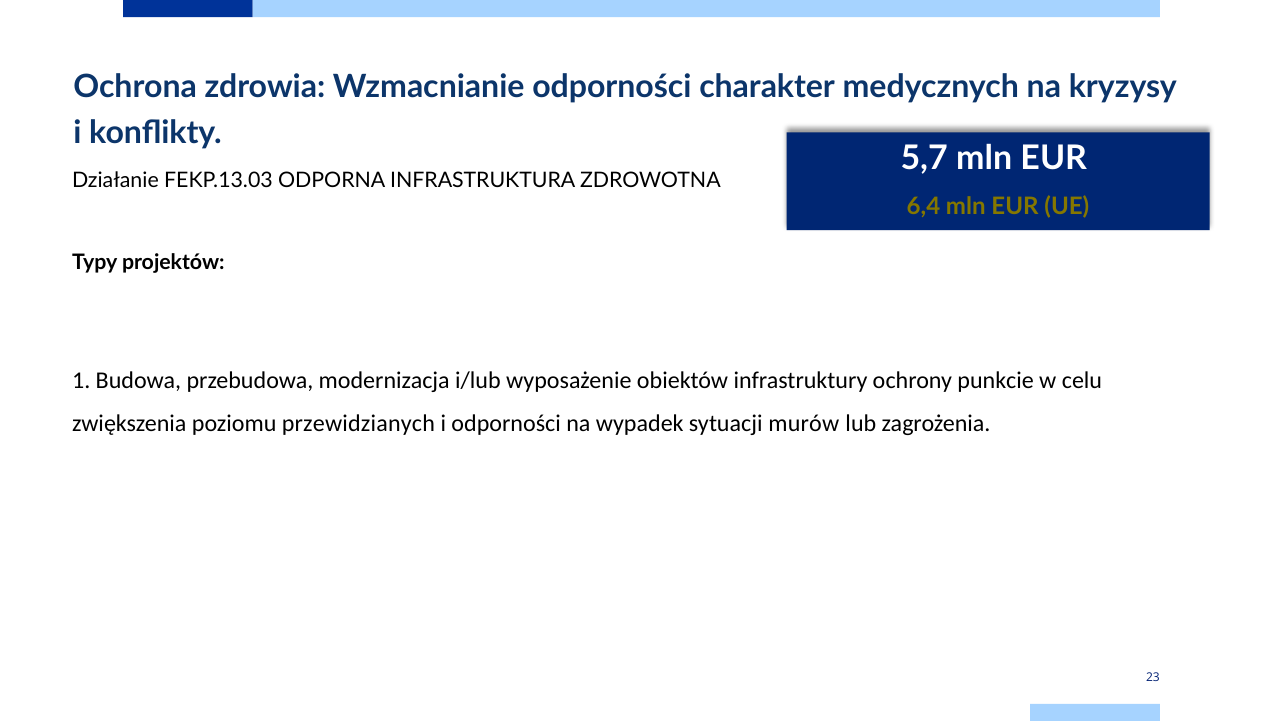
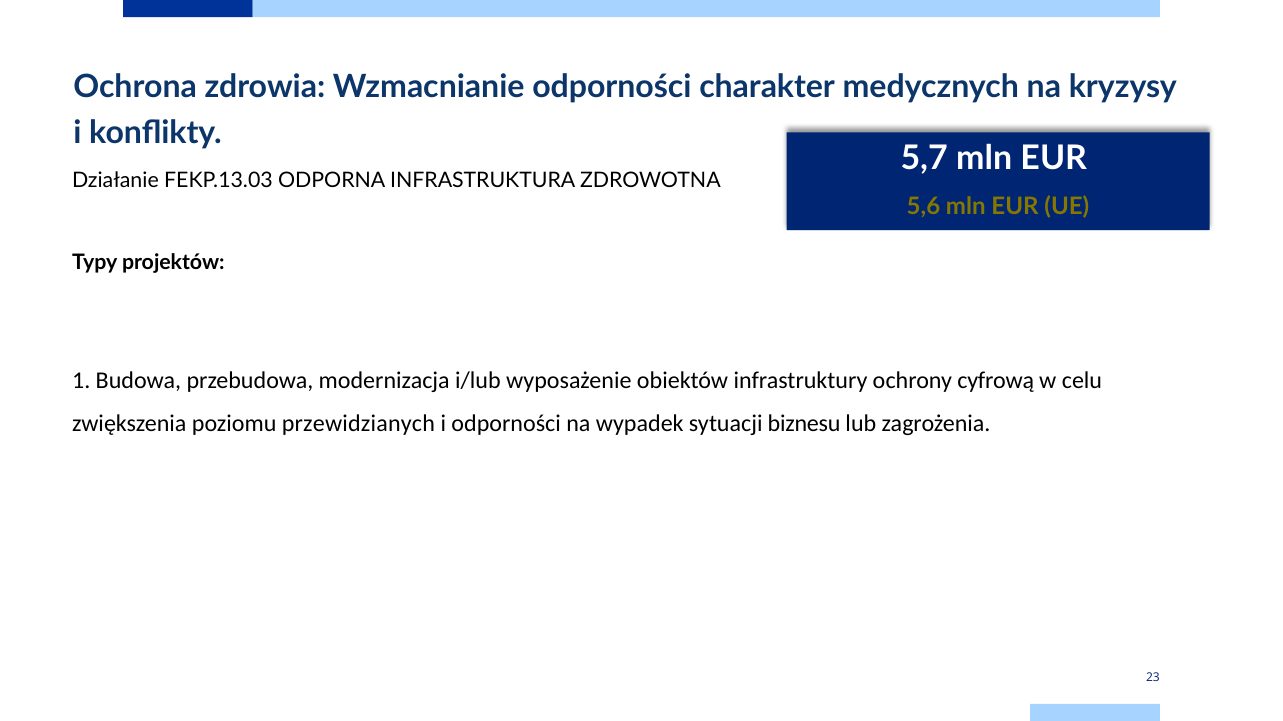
6,4: 6,4 -> 5,6
punkcie: punkcie -> cyfrową
murów: murów -> biznesu
